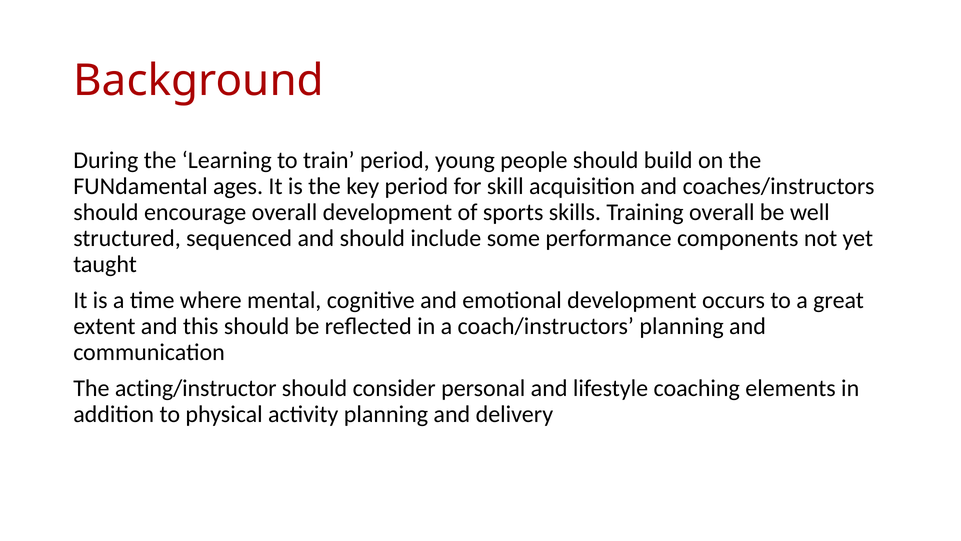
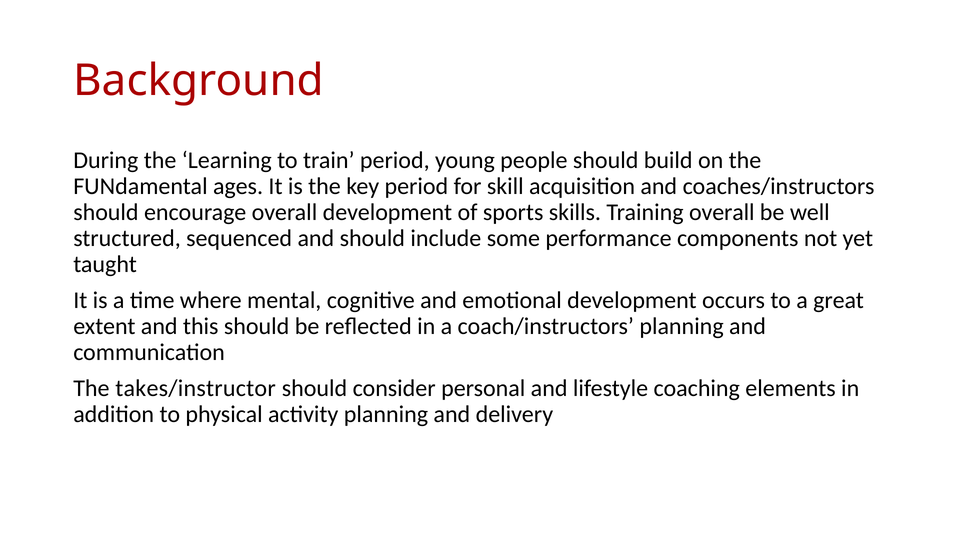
acting/instructor: acting/instructor -> takes/instructor
